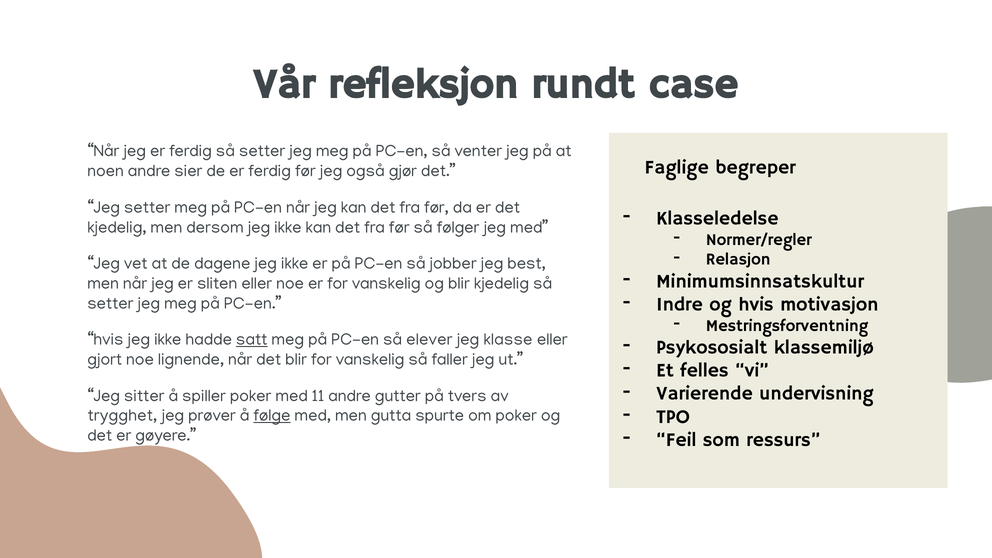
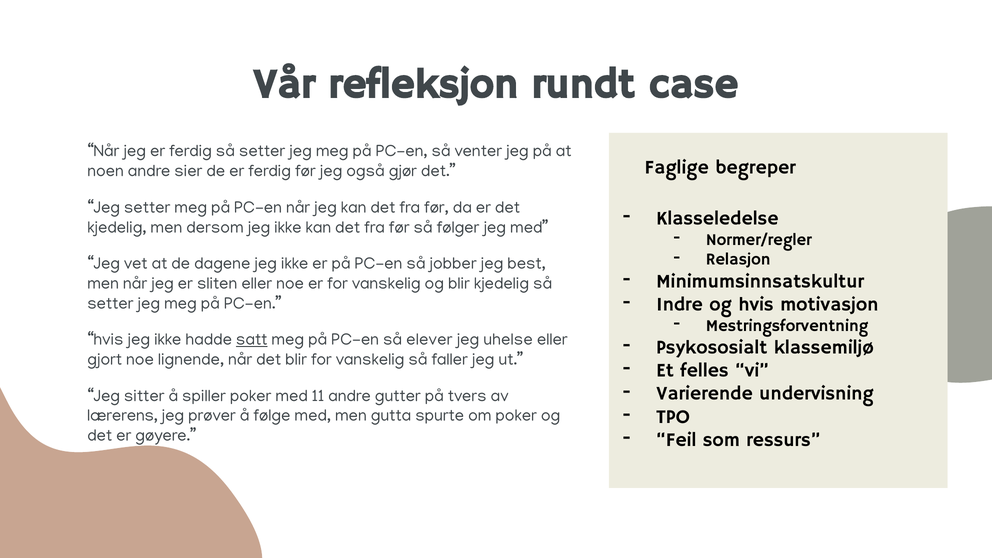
klasse: klasse -> uhelse
trygghet: trygghet -> lærerens
følge underline: present -> none
